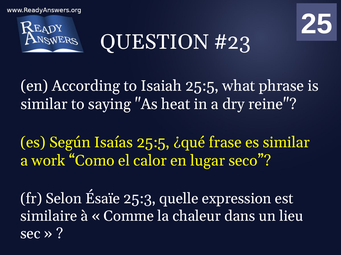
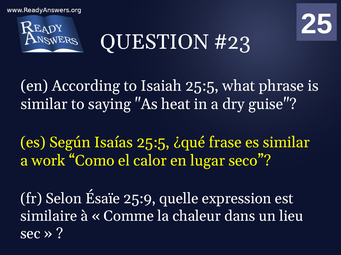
reine: reine -> guise
25:3: 25:3 -> 25:9
